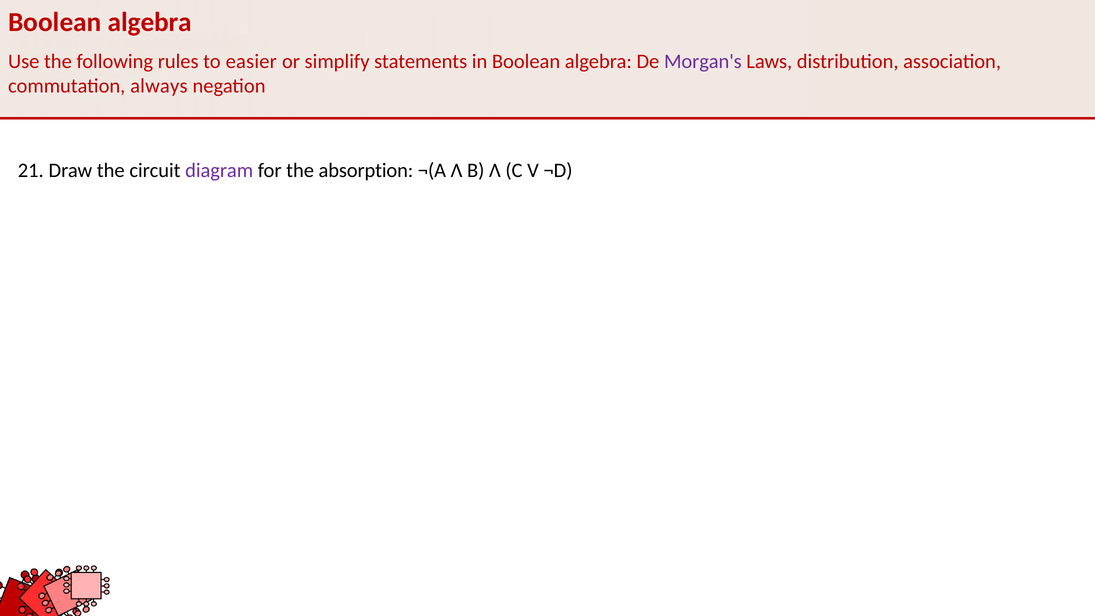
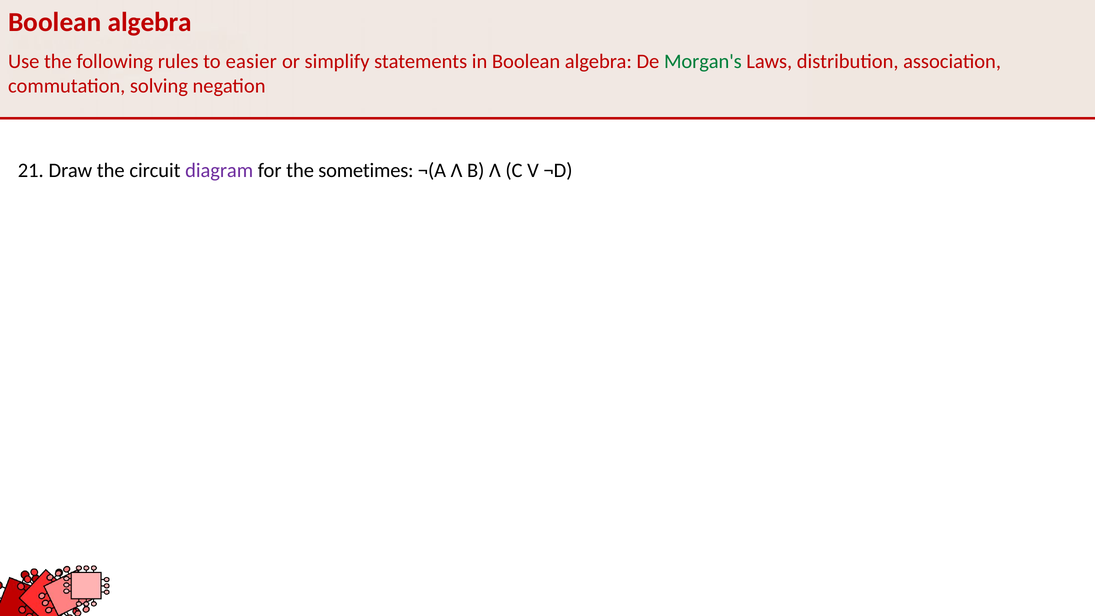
Morgan's colour: purple -> green
always: always -> solving
absorption: absorption -> sometimes
